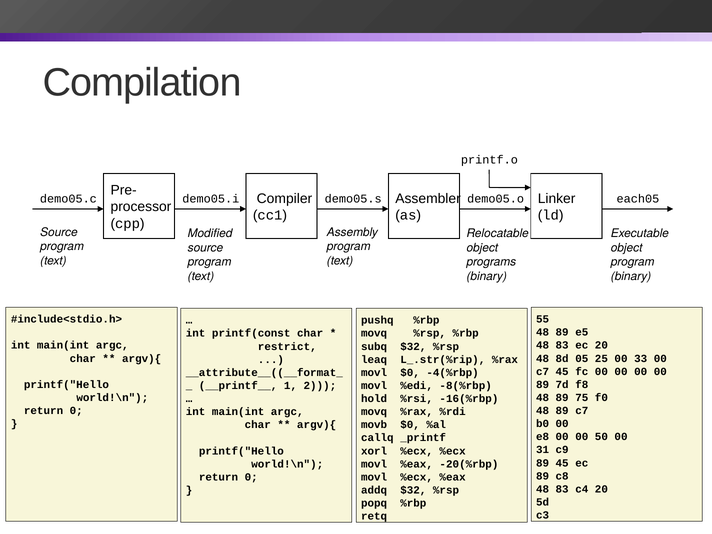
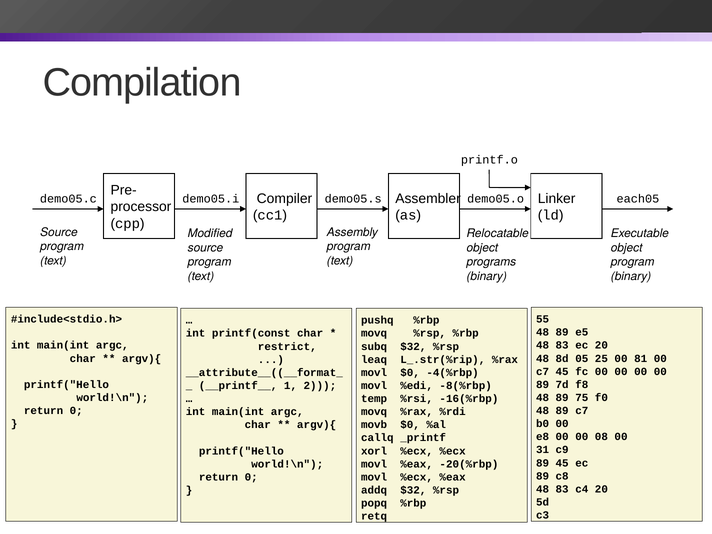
33: 33 -> 81
hold: hold -> temp
50: 50 -> 08
